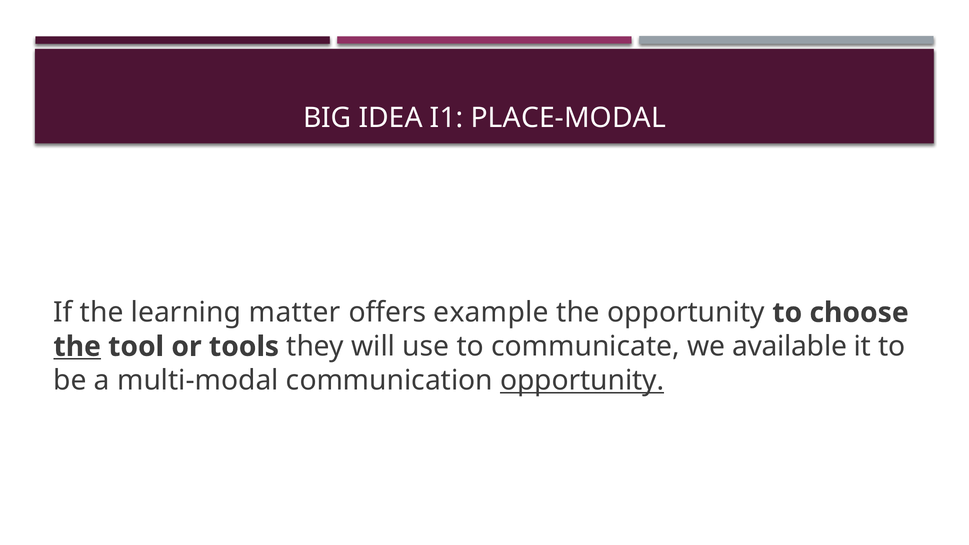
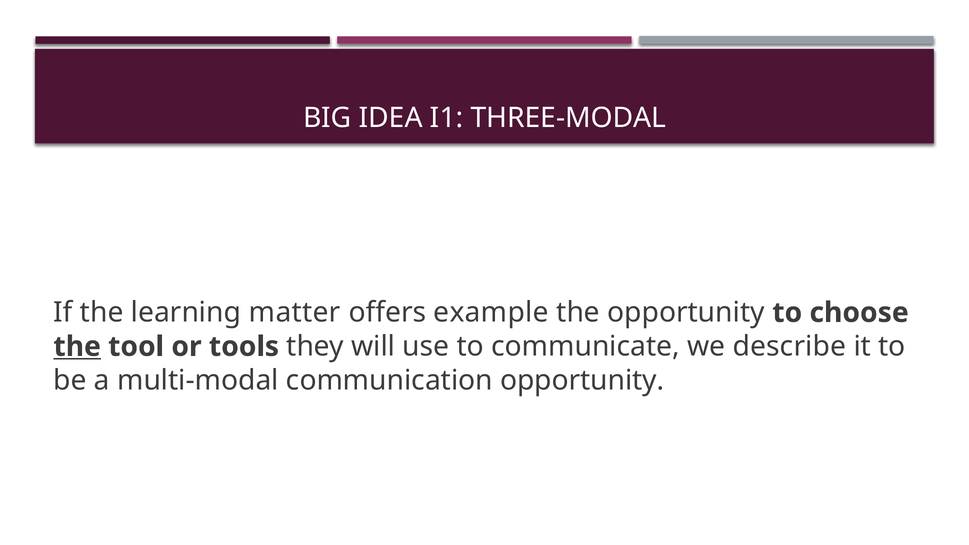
PLACE-MODAL: PLACE-MODAL -> THREE-MODAL
available: available -> describe
opportunity at (582, 381) underline: present -> none
